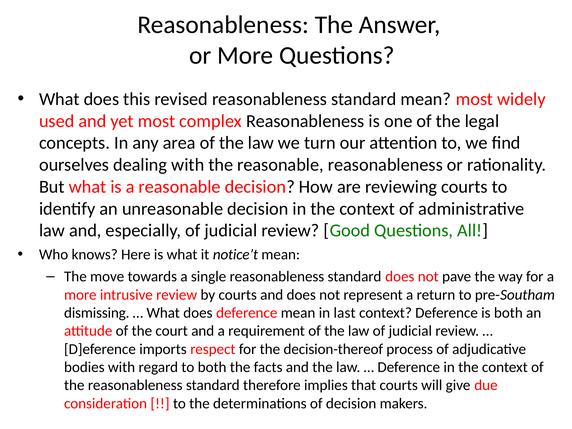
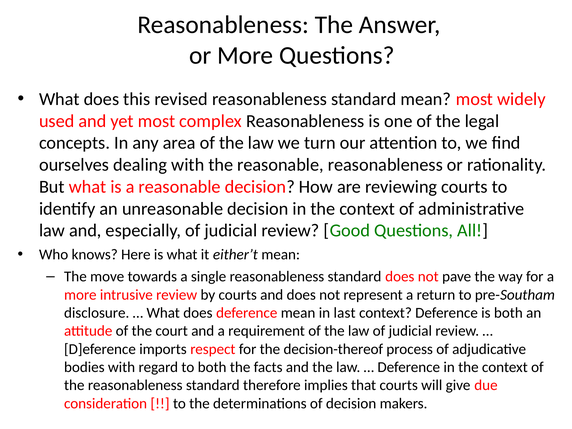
notice’t: notice’t -> either’t
dismissing: dismissing -> disclosure
